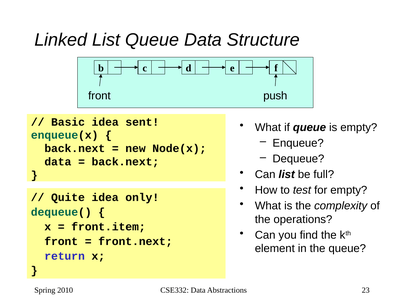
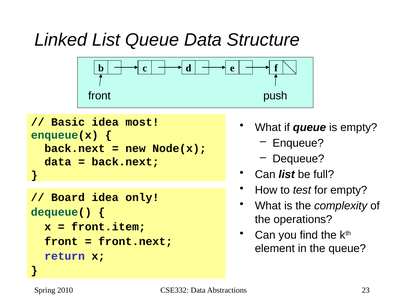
sent: sent -> most
Quite: Quite -> Board
